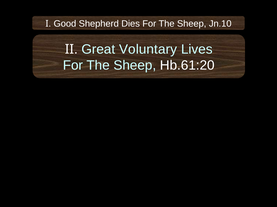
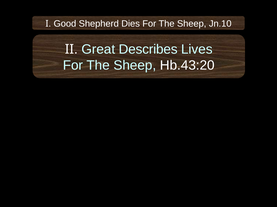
Voluntary: Voluntary -> Describes
Hb.61:20: Hb.61:20 -> Hb.43:20
